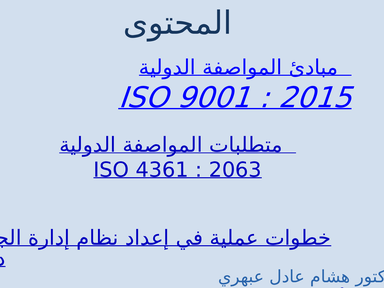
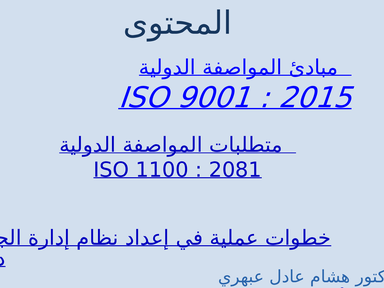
4361: 4361 -> 1100
2063: 2063 -> 2081
